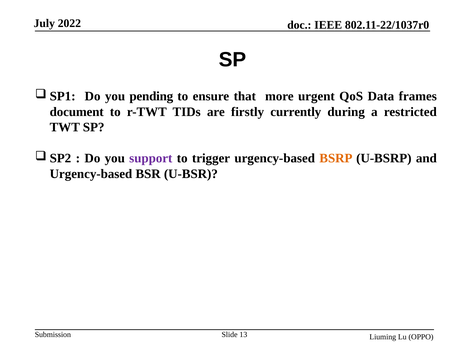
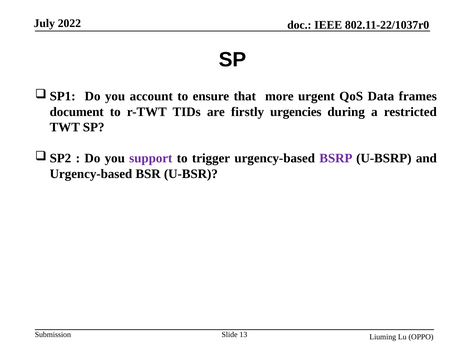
pending: pending -> account
currently: currently -> urgencies
BSRP colour: orange -> purple
